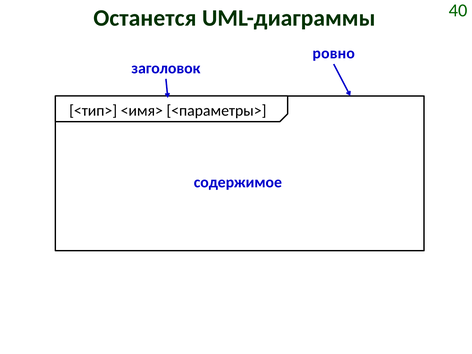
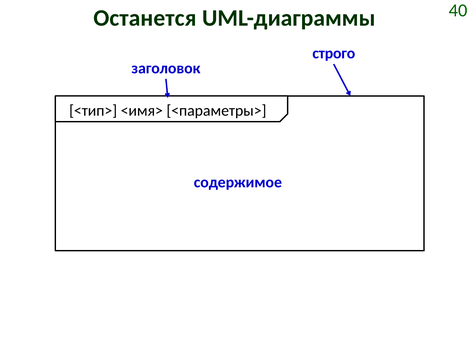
ровно: ровно -> строго
